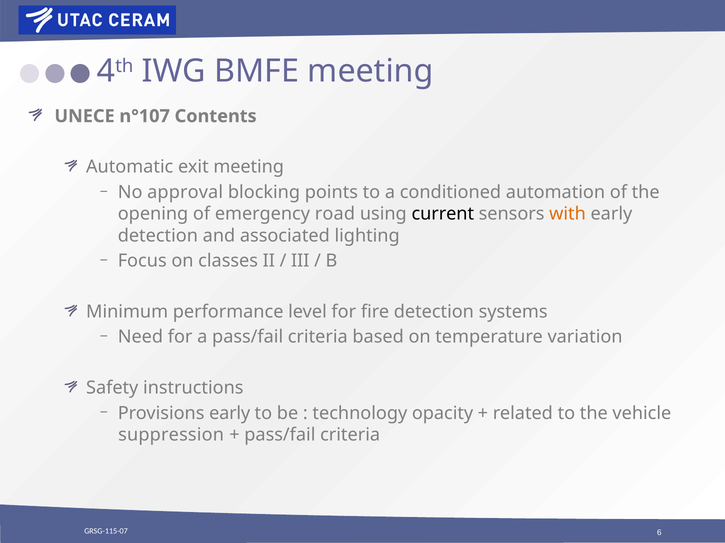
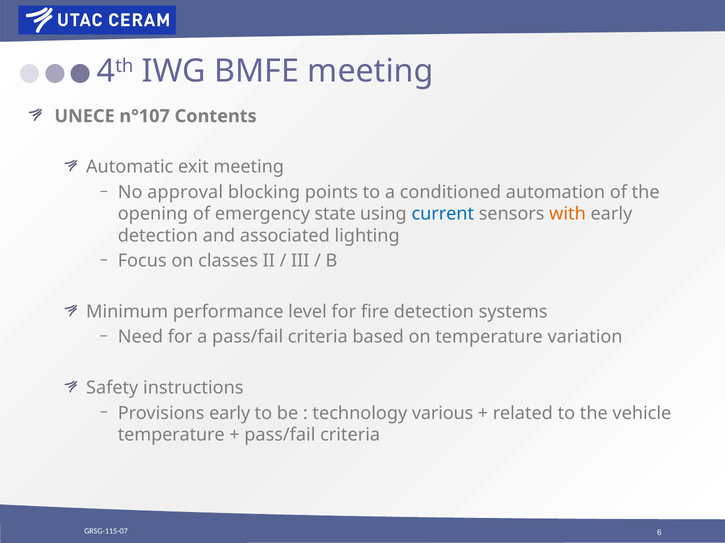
road: road -> state
current colour: black -> blue
opacity: opacity -> various
suppression at (171, 435): suppression -> temperature
